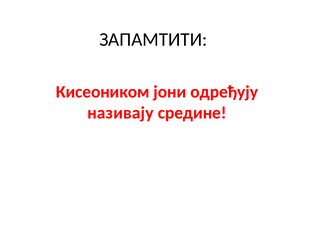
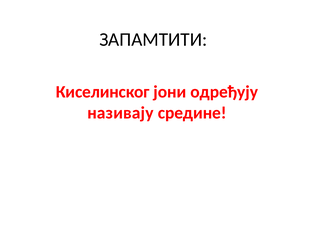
Кисеоником: Кисеоником -> Киселинског
